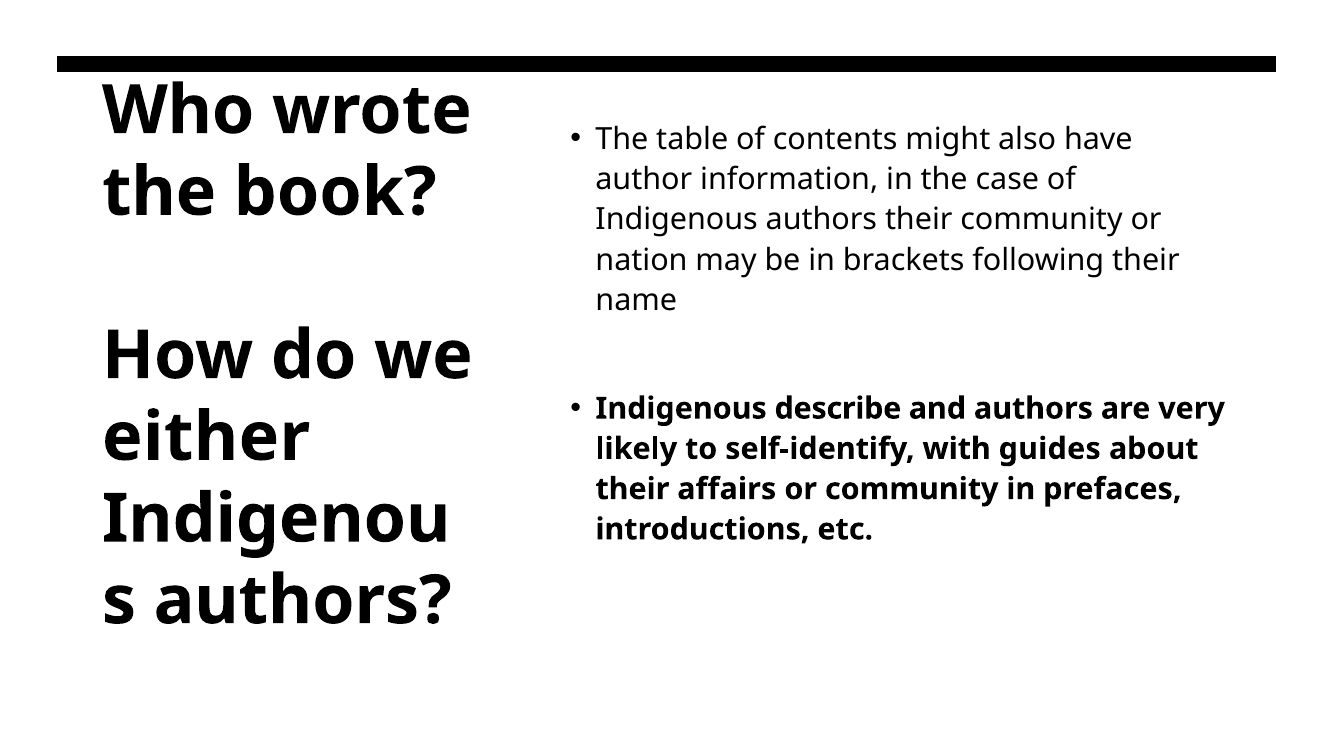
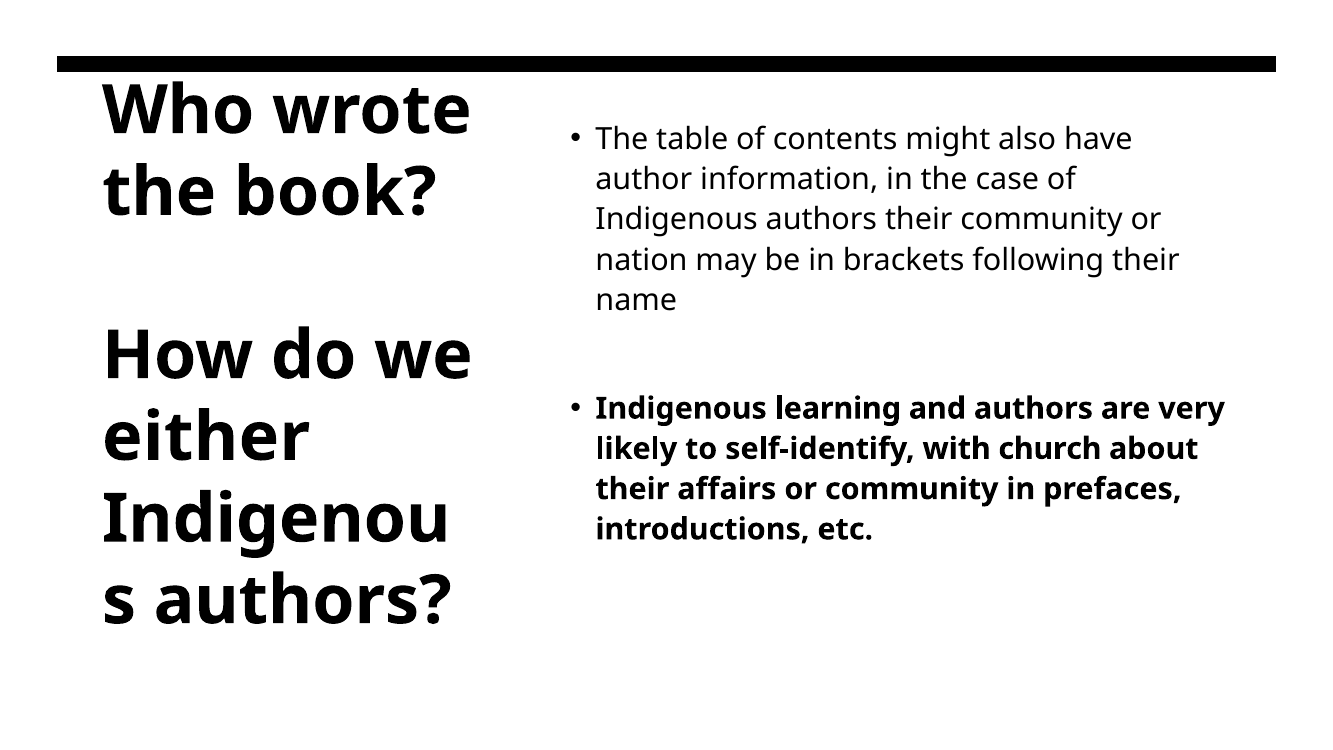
describe: describe -> learning
guides: guides -> church
